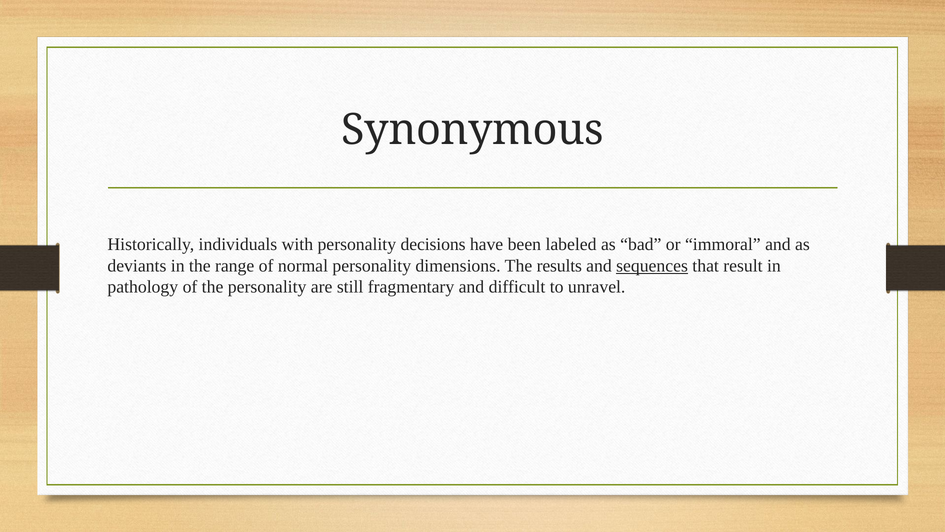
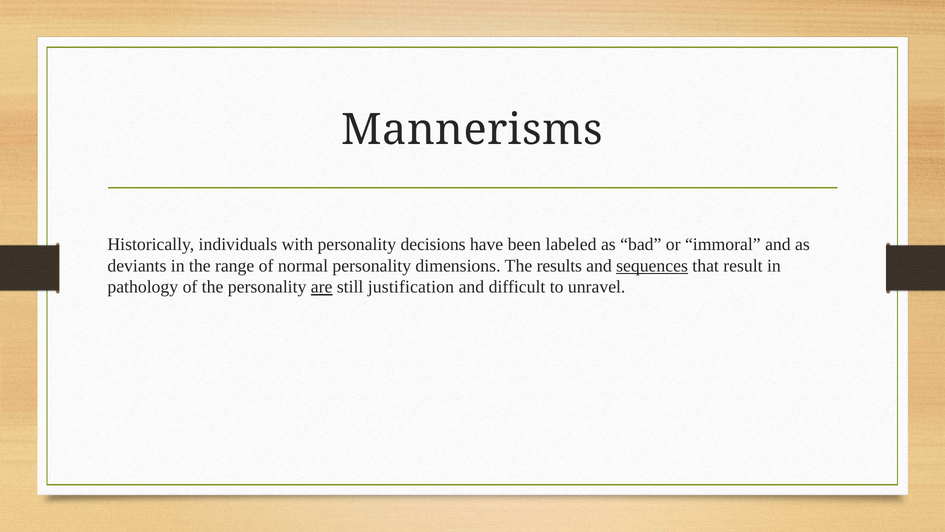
Synonymous: Synonymous -> Mannerisms
are underline: none -> present
fragmentary: fragmentary -> justification
